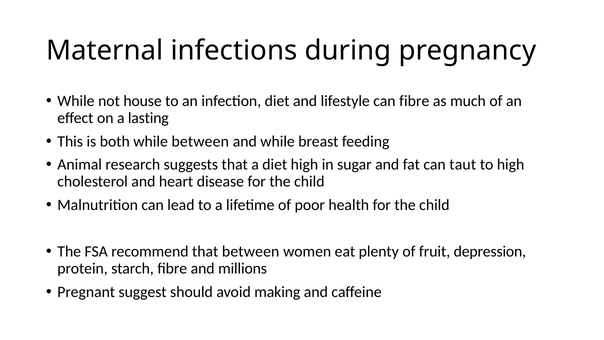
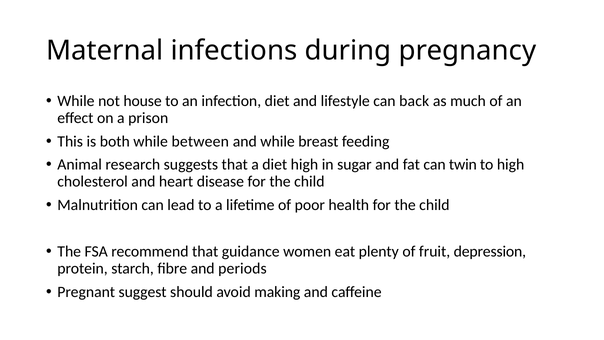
can fibre: fibre -> back
lasting: lasting -> prison
taut: taut -> twin
that between: between -> guidance
millions: millions -> periods
